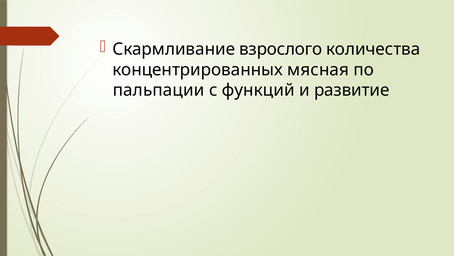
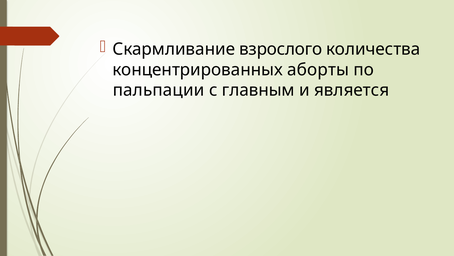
мясная: мясная -> аборты
функций: функций -> главным
развитие: развитие -> является
